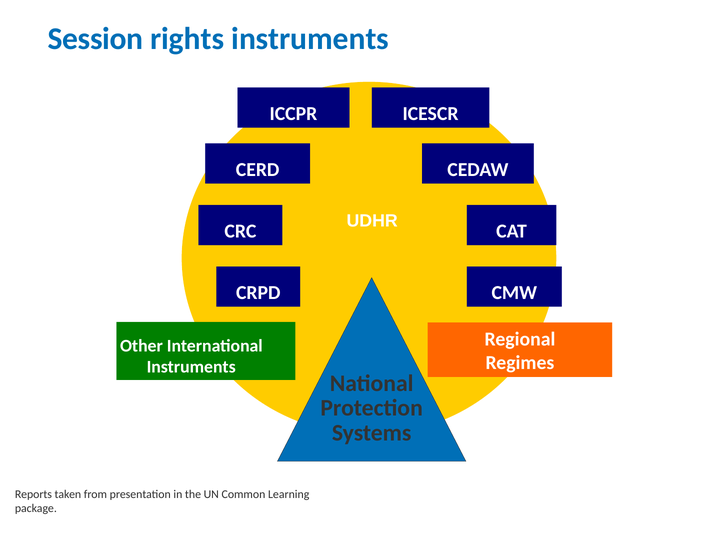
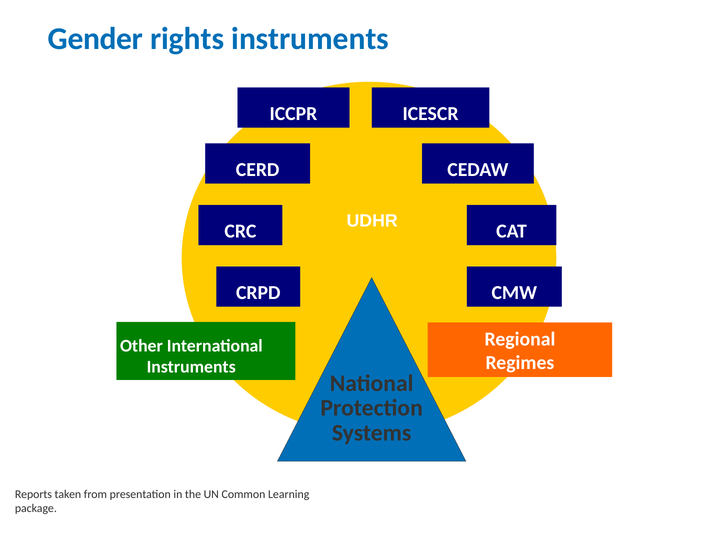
Session: Session -> Gender
